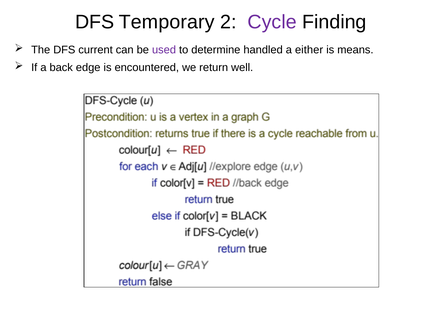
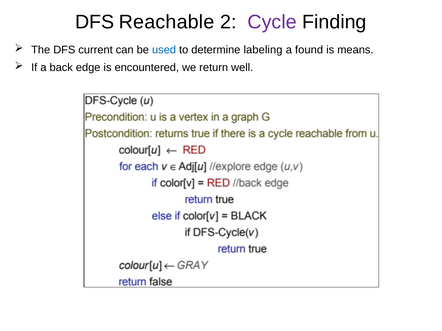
Temporary: Temporary -> Reachable
used colour: purple -> blue
handled: handled -> labeling
either: either -> found
